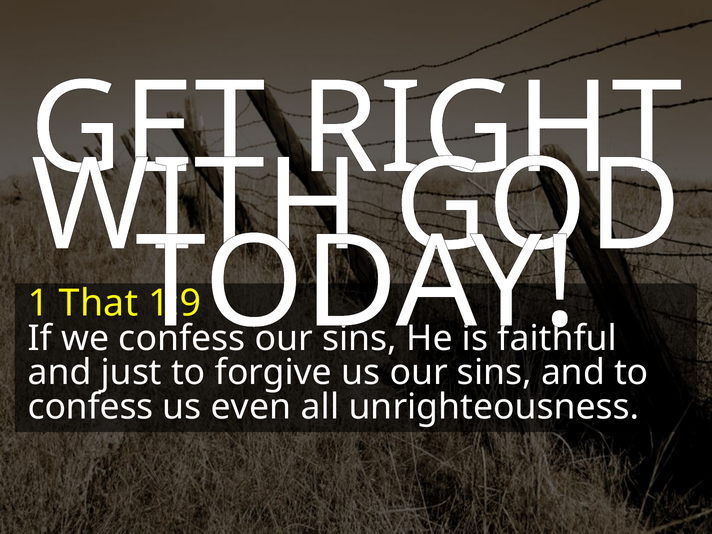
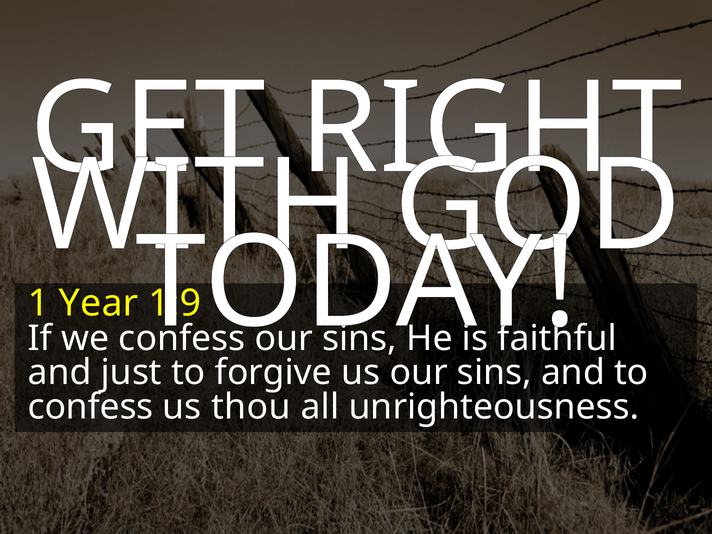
That: That -> Year
even: even -> thou
